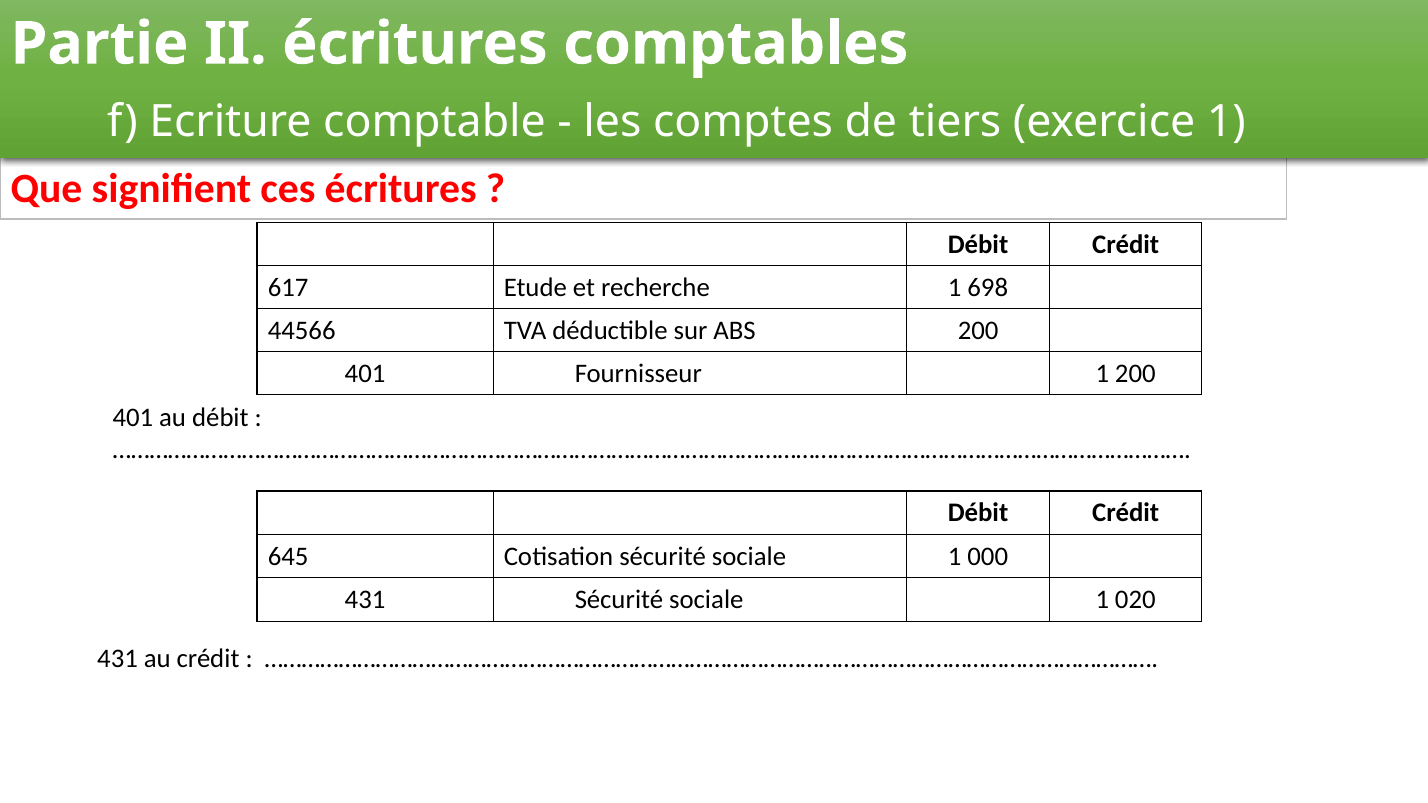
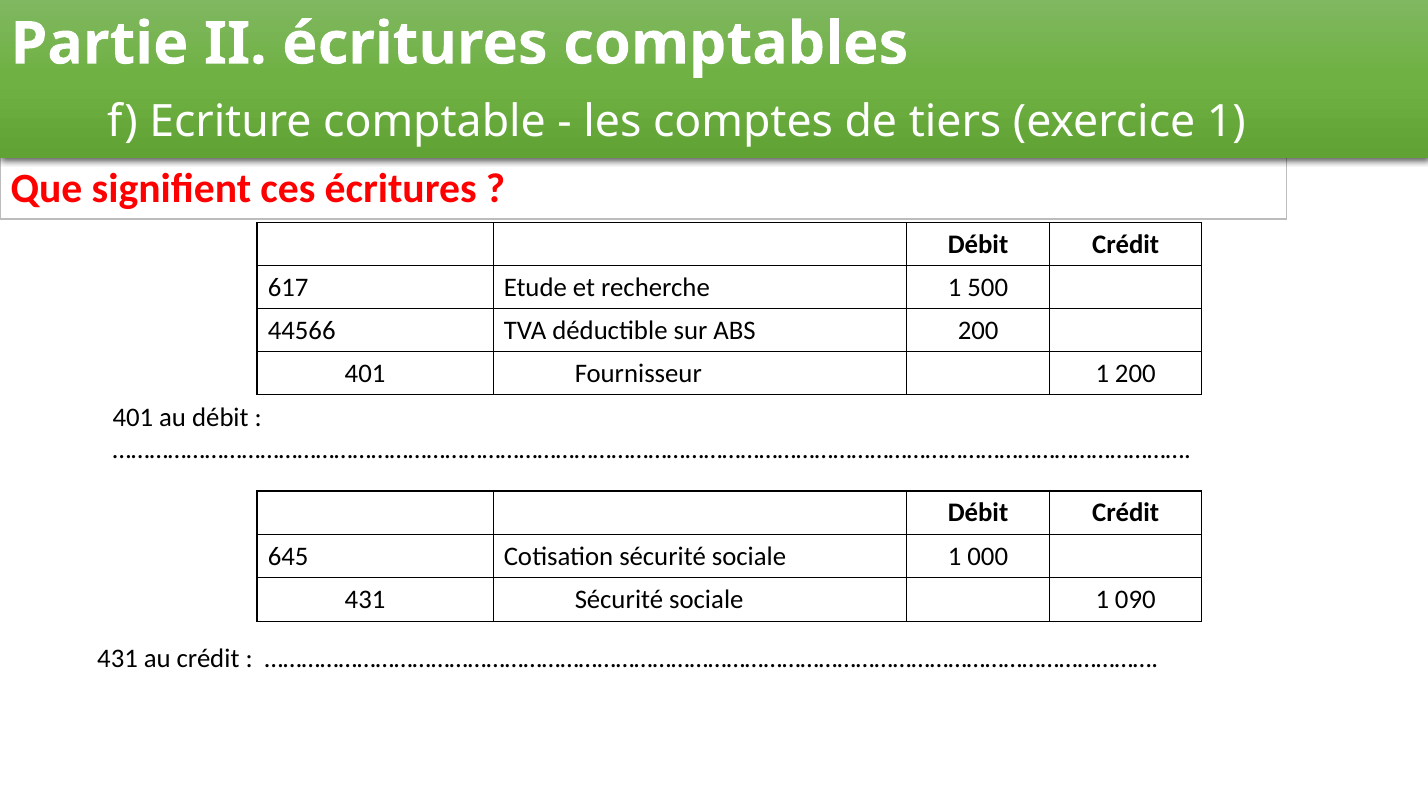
698: 698 -> 500
020: 020 -> 090
